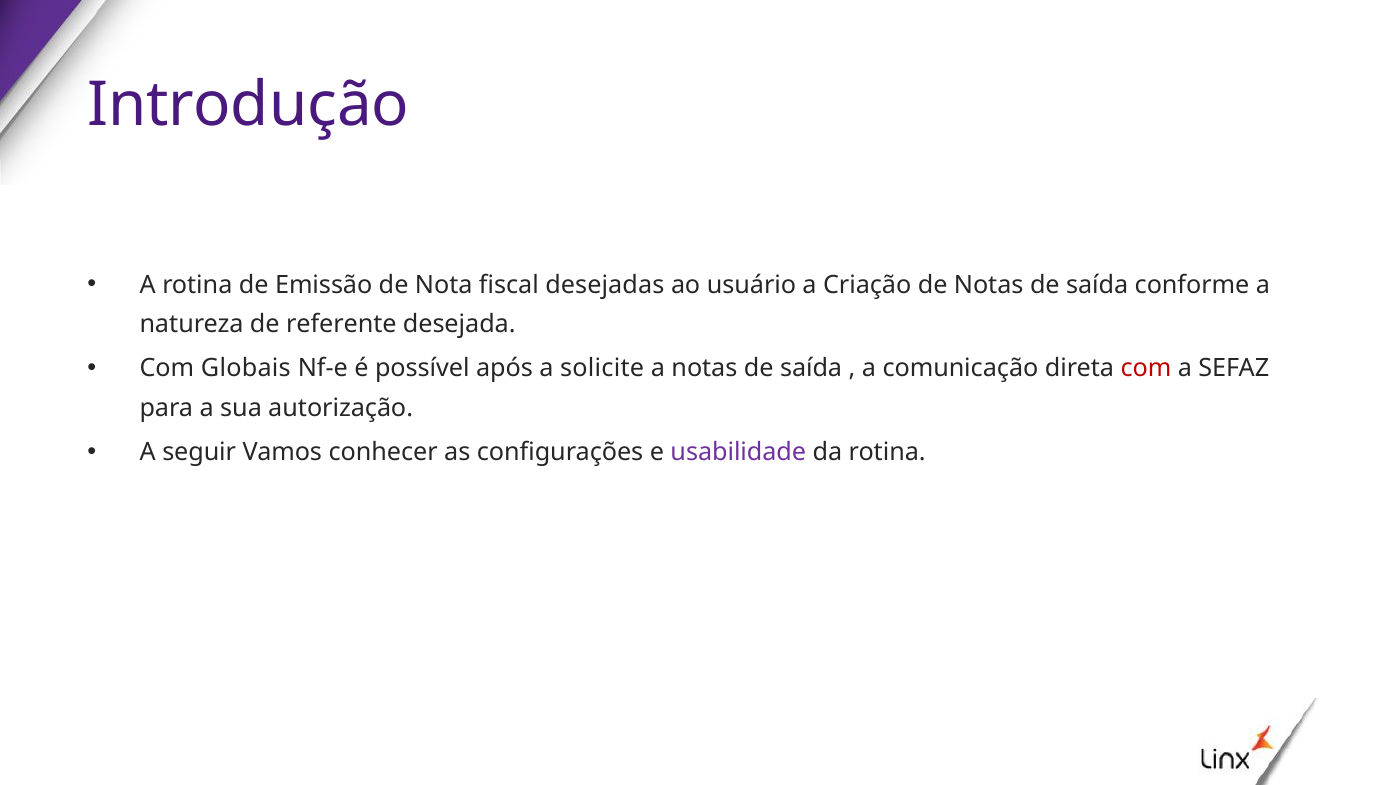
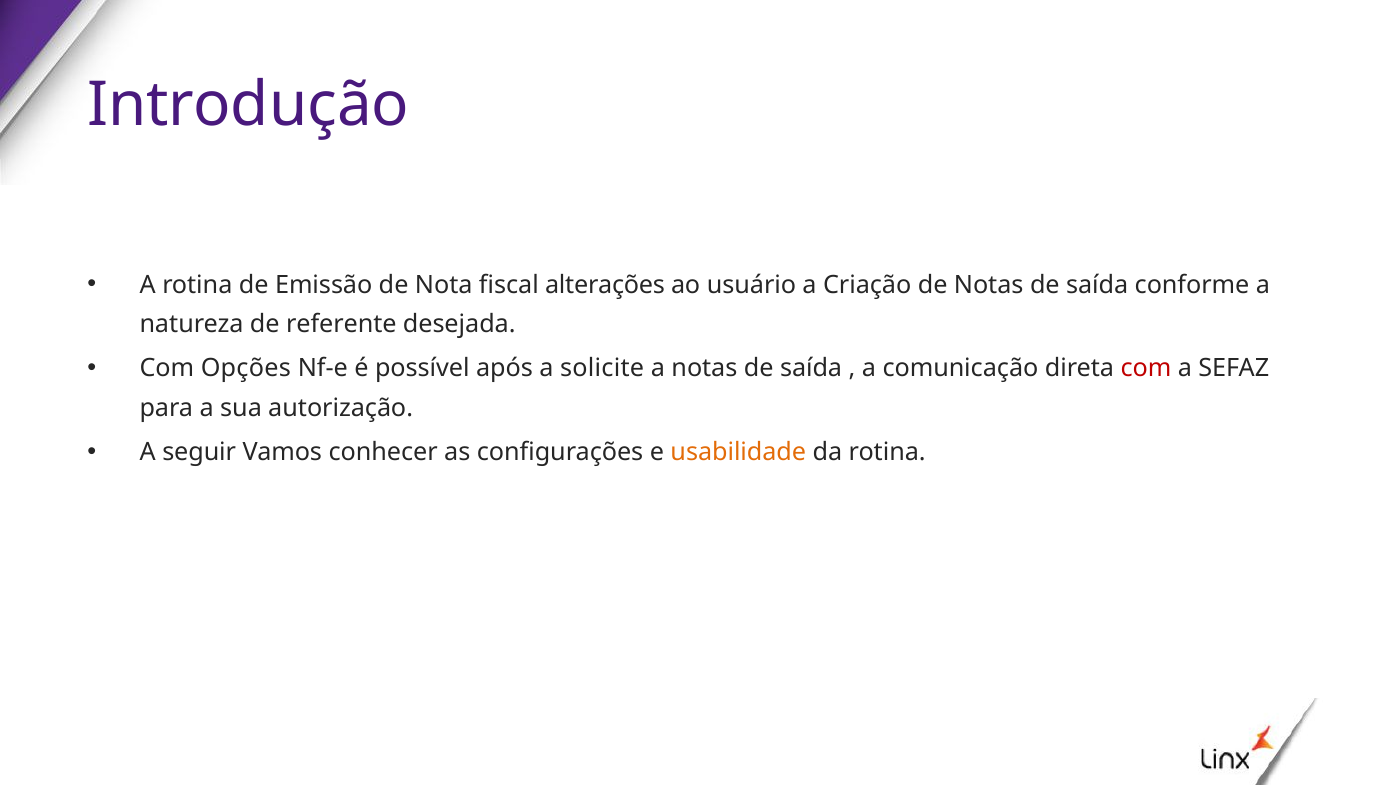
desejadas: desejadas -> alterações
Globais: Globais -> Opções
usabilidade colour: purple -> orange
